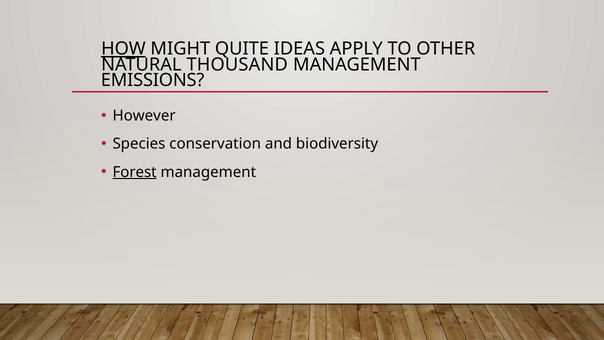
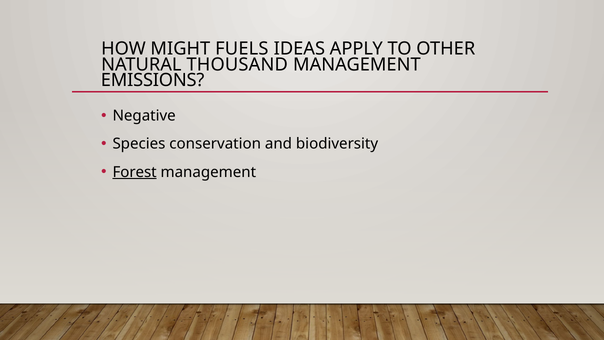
HOW underline: present -> none
QUITE: QUITE -> FUELS
However: However -> Negative
